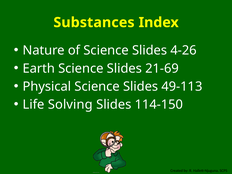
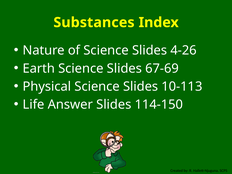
21-69: 21-69 -> 67-69
49-113: 49-113 -> 10-113
Solving: Solving -> Answer
